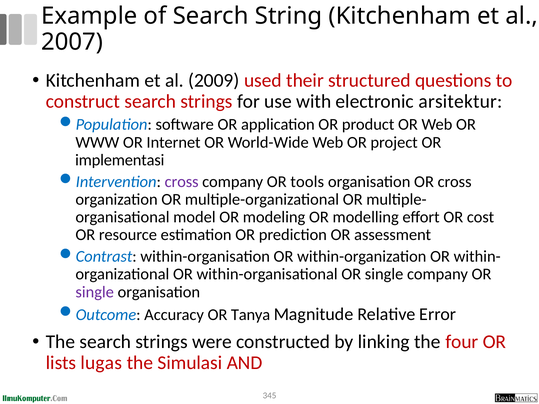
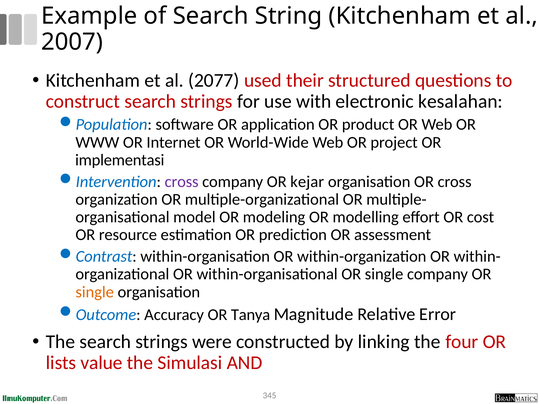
2009: 2009 -> 2077
arsitektur: arsitektur -> kesalahan
tools: tools -> kejar
single at (95, 292) colour: purple -> orange
lugas: lugas -> value
